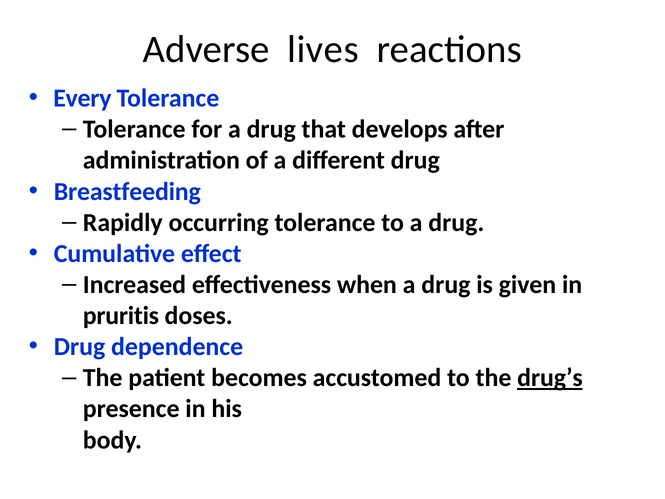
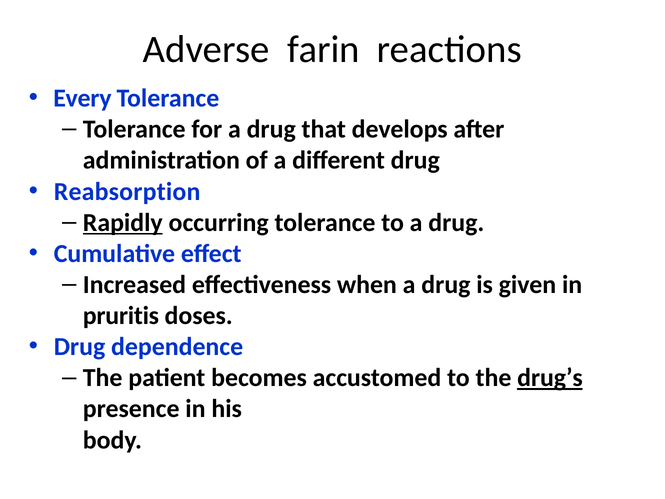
lives: lives -> farin
Breastfeeding: Breastfeeding -> Reabsorption
Rapidly underline: none -> present
